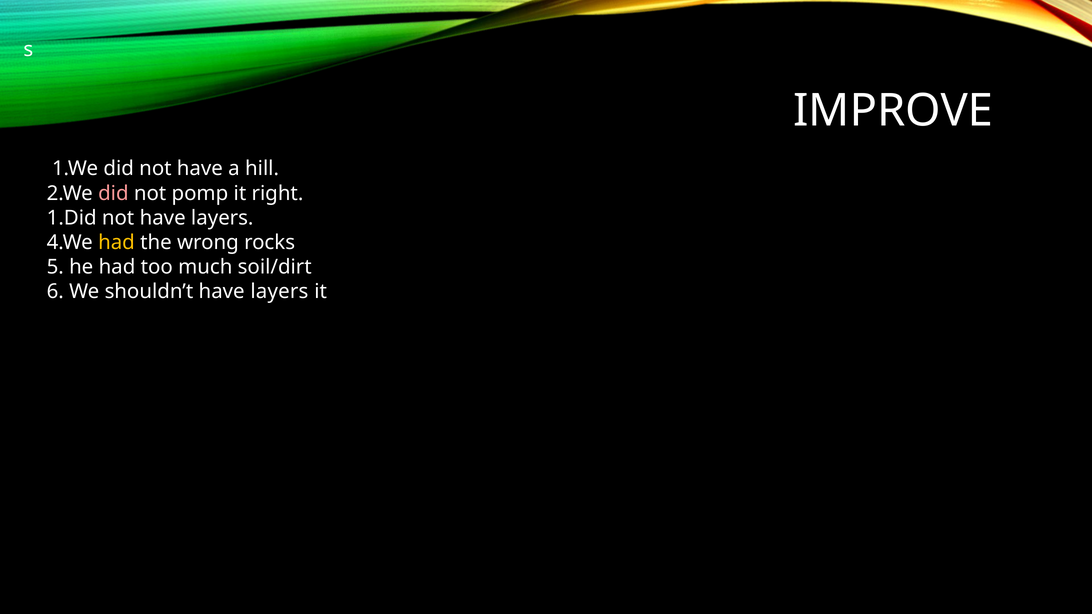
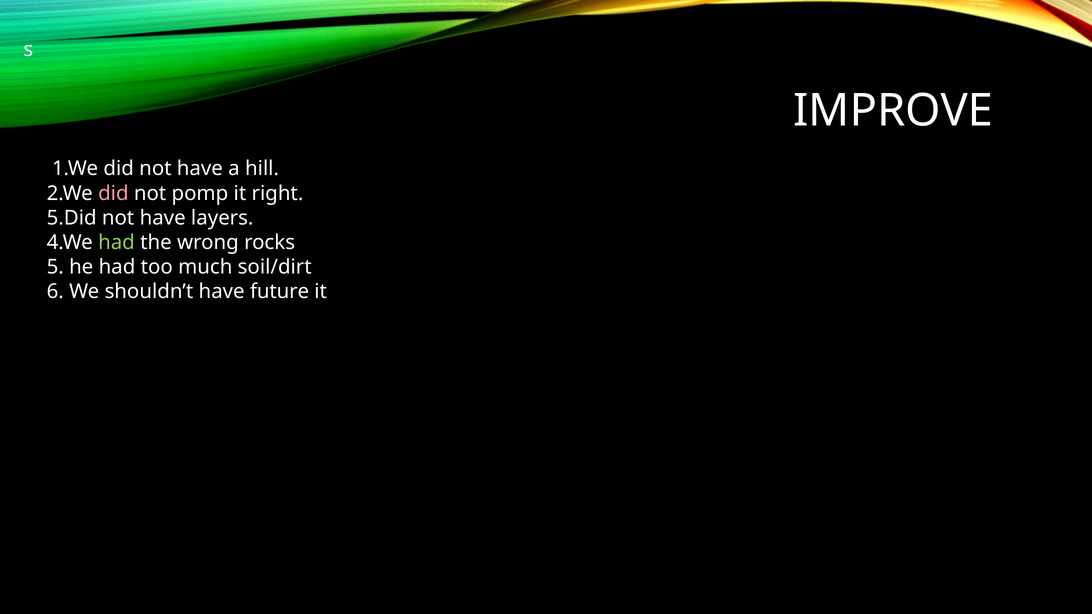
1.Did: 1.Did -> 5.Did
had at (116, 243) colour: yellow -> light green
shouldn’t have layers: layers -> future
